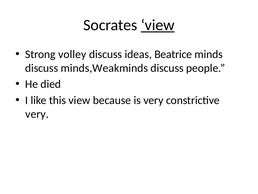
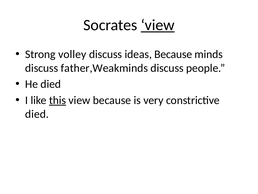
ideas Beatrice: Beatrice -> Because
minds,Weakminds: minds,Weakminds -> father,Weakminds
this underline: none -> present
very at (37, 114): very -> died
